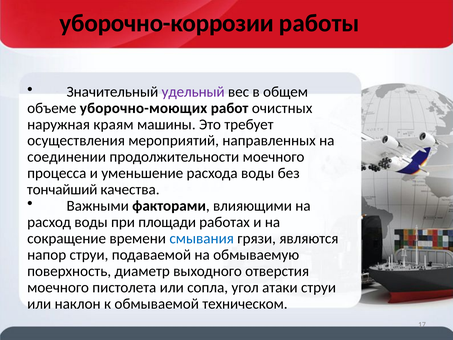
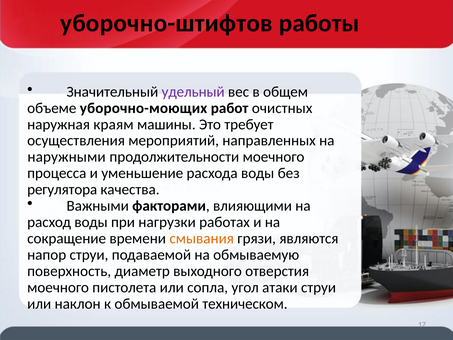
уборочно-коррозии: уборочно-коррозии -> уборочно-штифтов
соединении: соединении -> наружными
тончайший: тончайший -> регулятора
площади: площади -> нагрузки
смывания colour: blue -> orange
